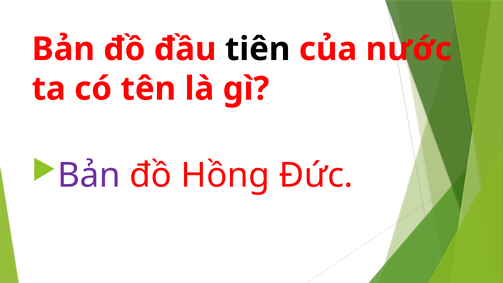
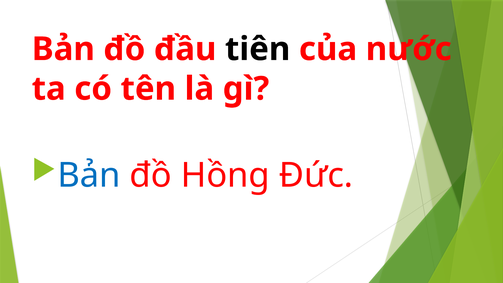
Bản at (89, 175) colour: purple -> blue
